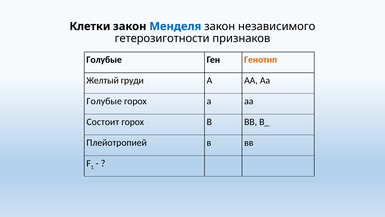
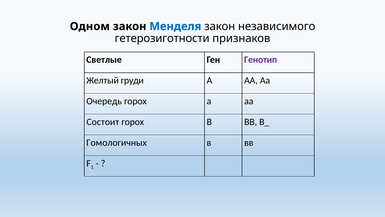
Клетки: Клетки -> Одном
Голубые at (104, 60): Голубые -> Светлые
Генотип colour: orange -> purple
Голубые at (104, 101): Голубые -> Очередь
Плейотропией: Плейотропией -> Гомологичных
